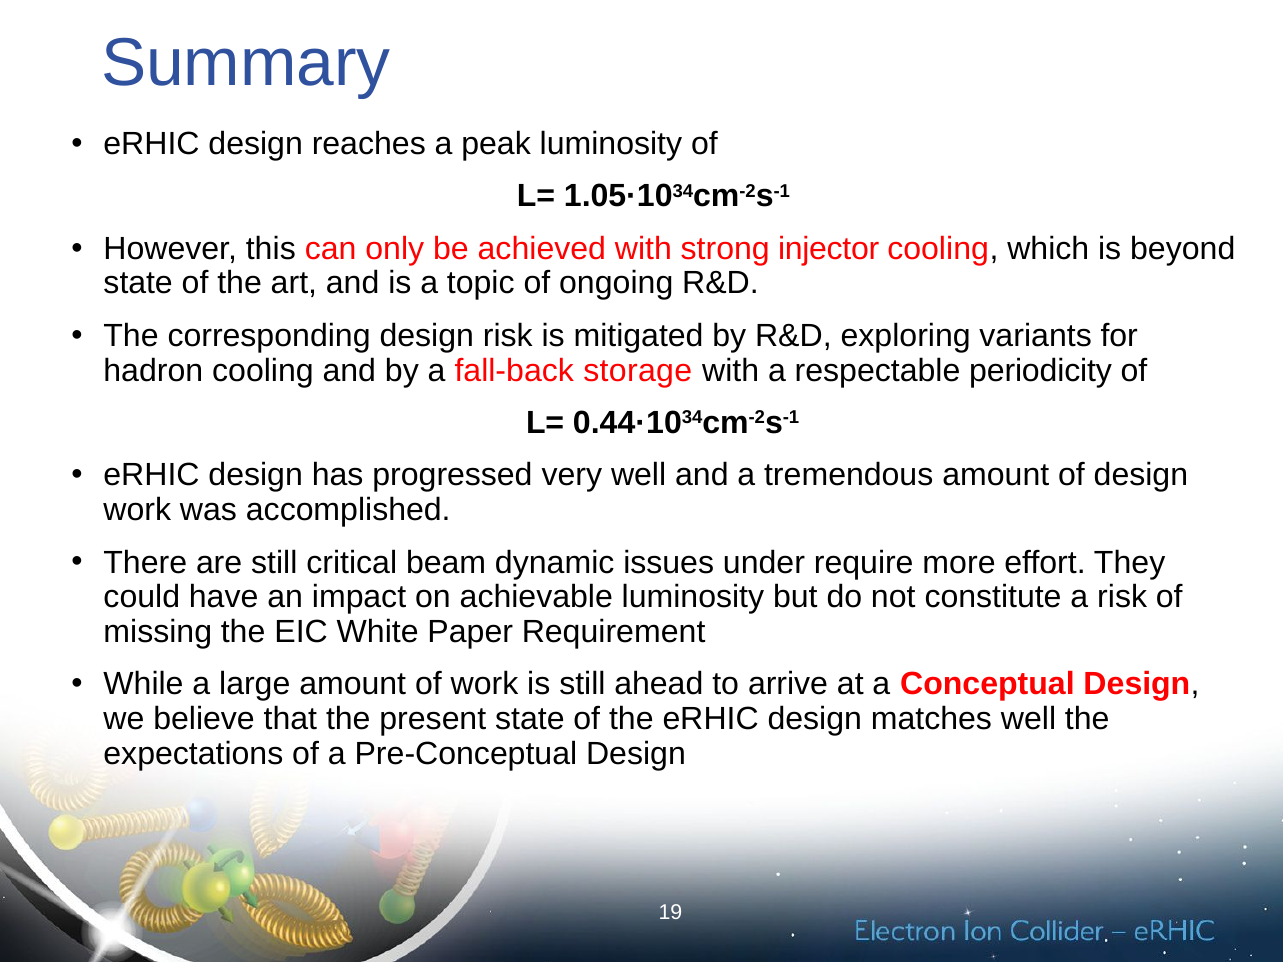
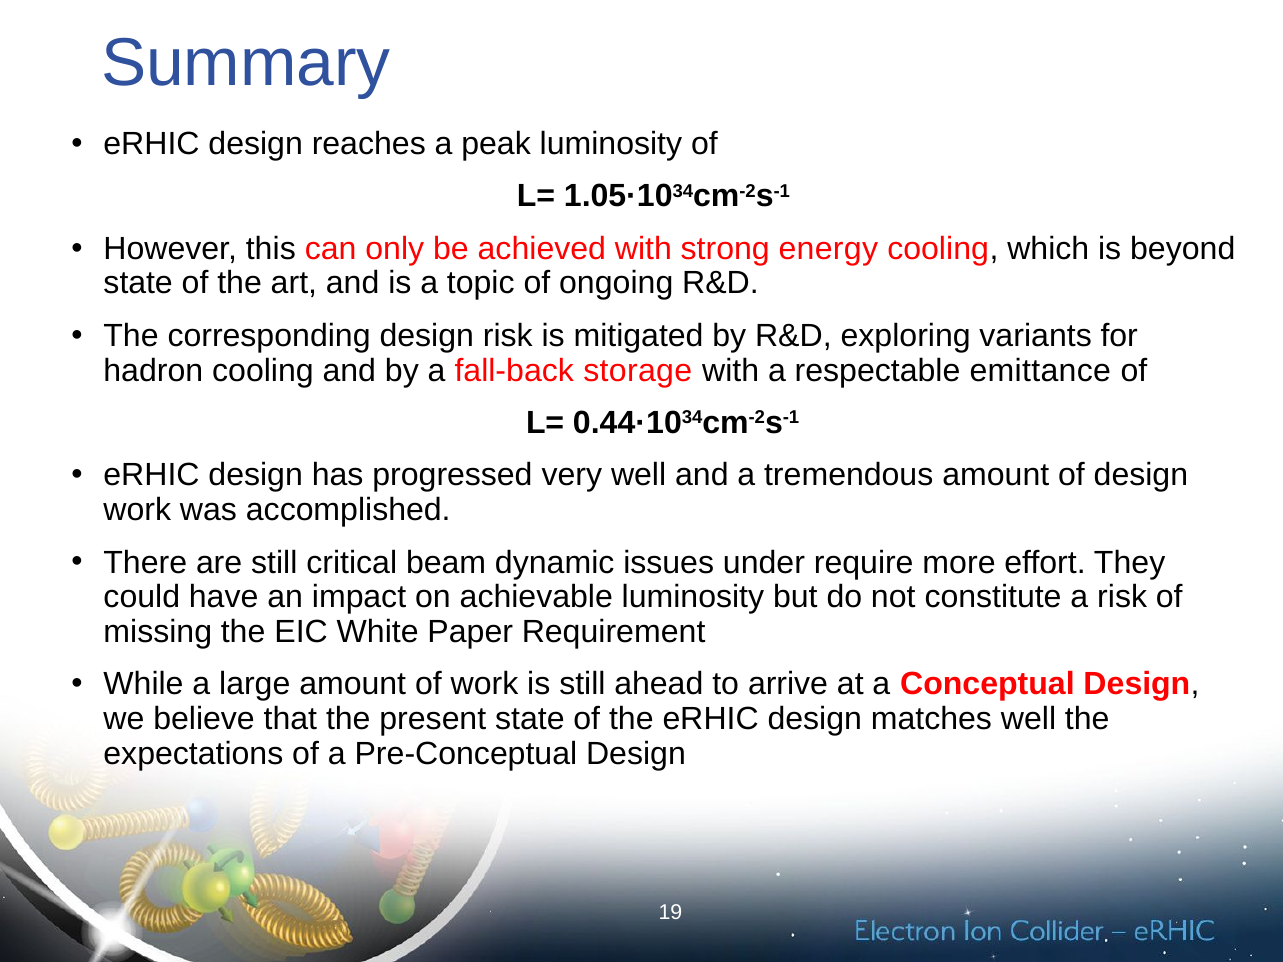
injector: injector -> energy
periodicity: periodicity -> emittance
